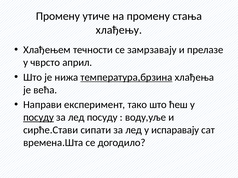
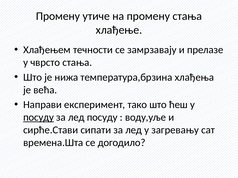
хлађењу: хлађењу -> хлађење
чврсто април: април -> стања
температура,брзина underline: present -> none
испаравају: испаравају -> загревању
